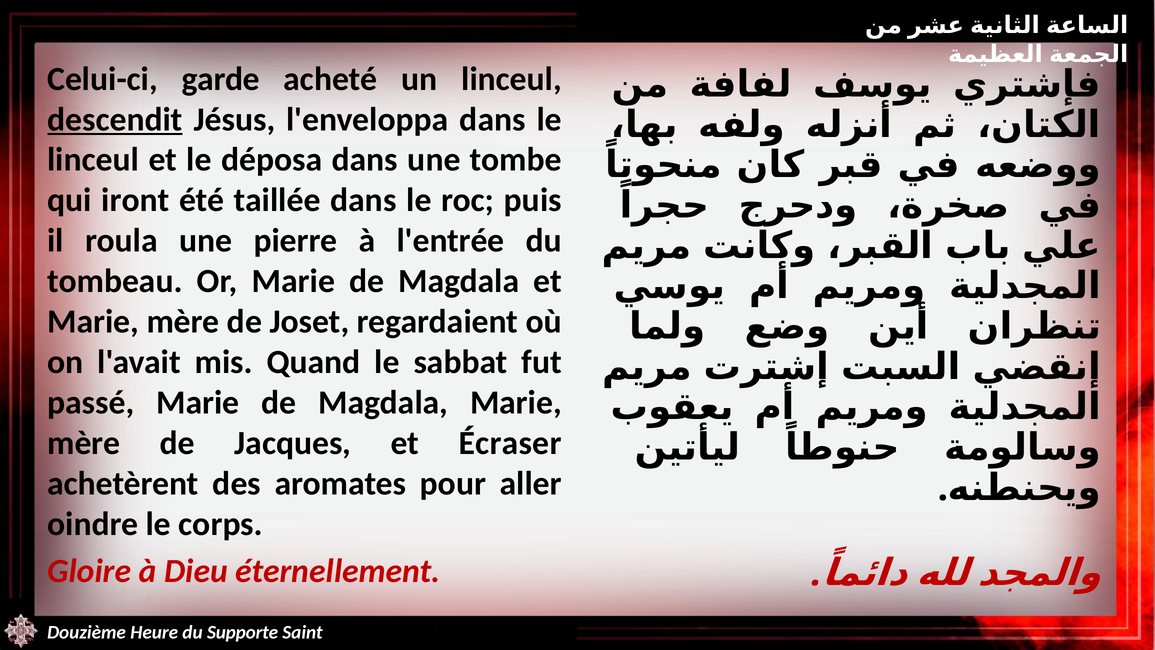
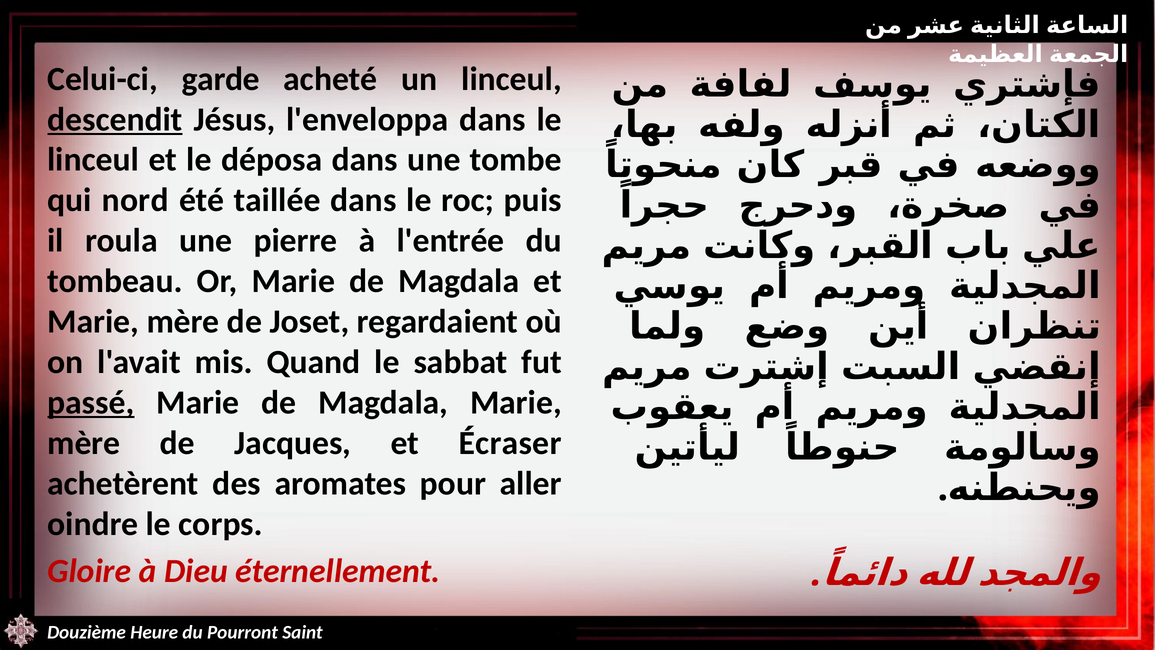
iront: iront -> nord
passé underline: none -> present
Supporte: Supporte -> Pourront
